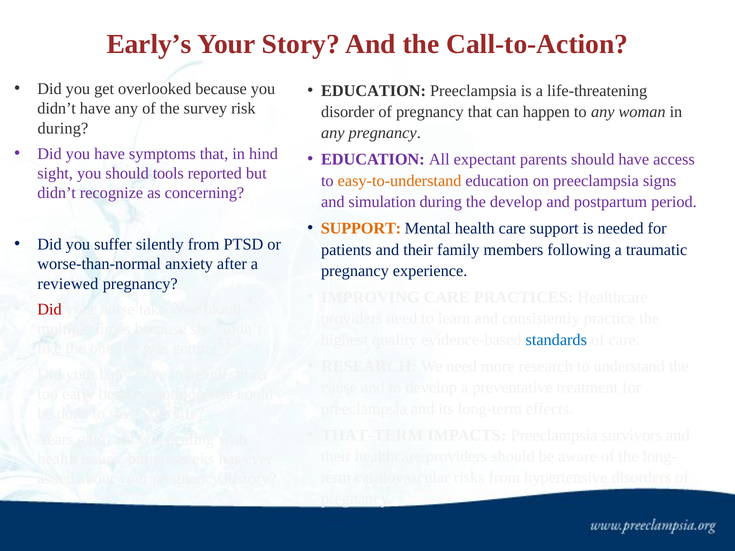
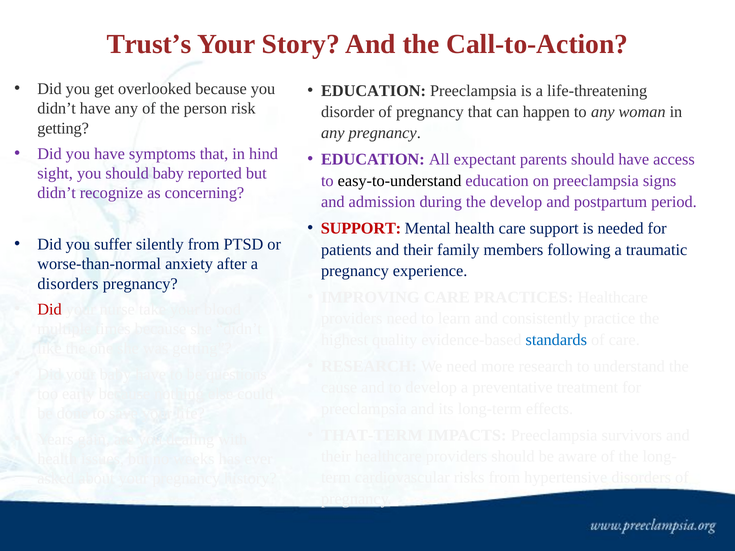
Early’s: Early’s -> Trust’s
survey: survey -> person
during at (63, 128): during -> getting
should tools: tools -> baby
easy-to-understand colour: orange -> black
simulation: simulation -> admission
SUPPORT at (361, 229) colour: orange -> red
reviewed at (68, 284): reviewed -> disorders
